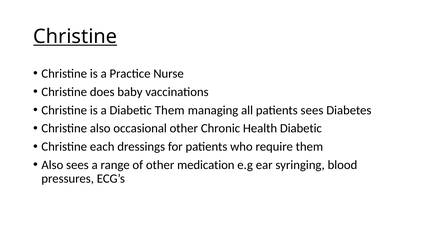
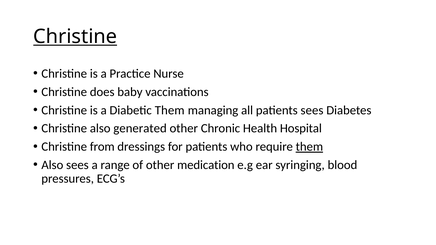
occasional: occasional -> generated
Health Diabetic: Diabetic -> Hospital
each: each -> from
them at (309, 147) underline: none -> present
